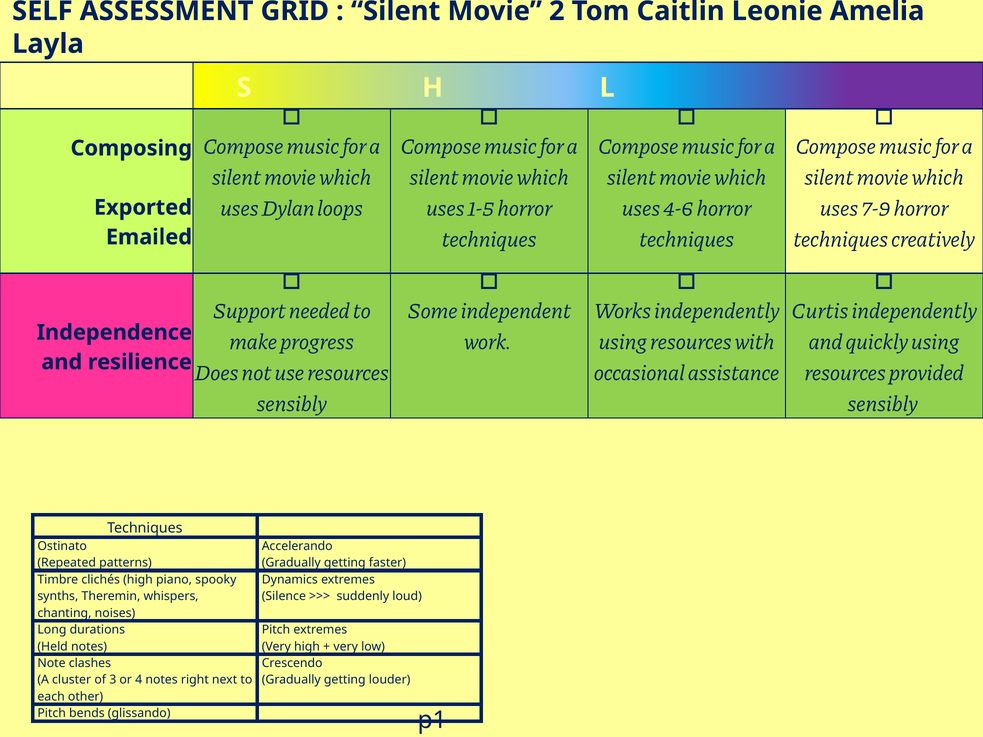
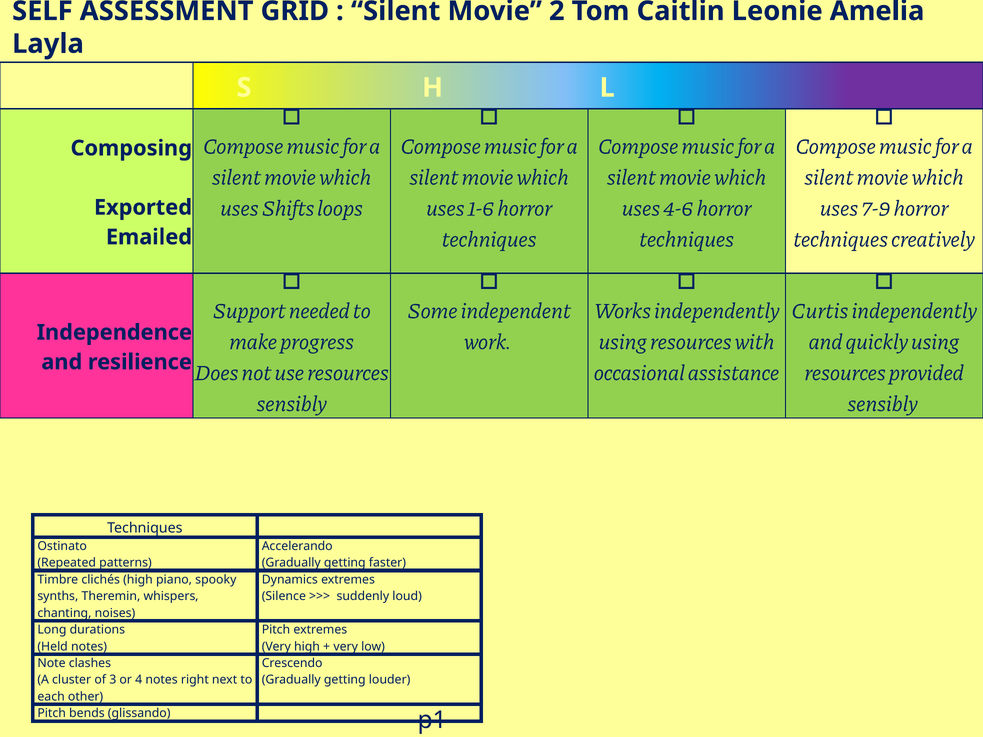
Dylan: Dylan -> Shifts
1-5: 1-5 -> 1-6
